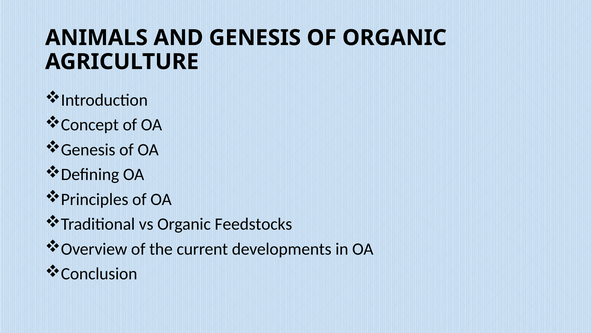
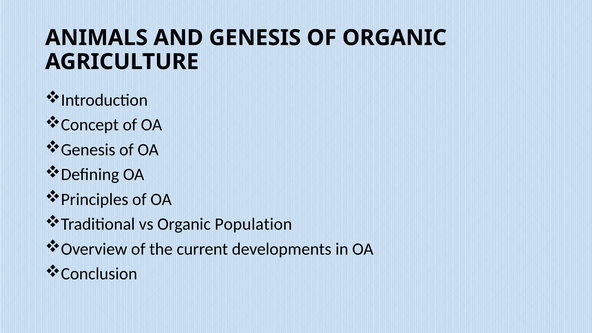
Feedstocks: Feedstocks -> Population
